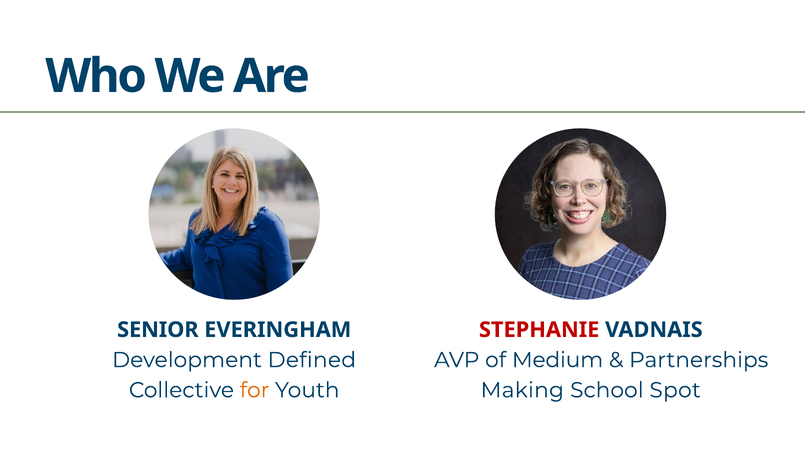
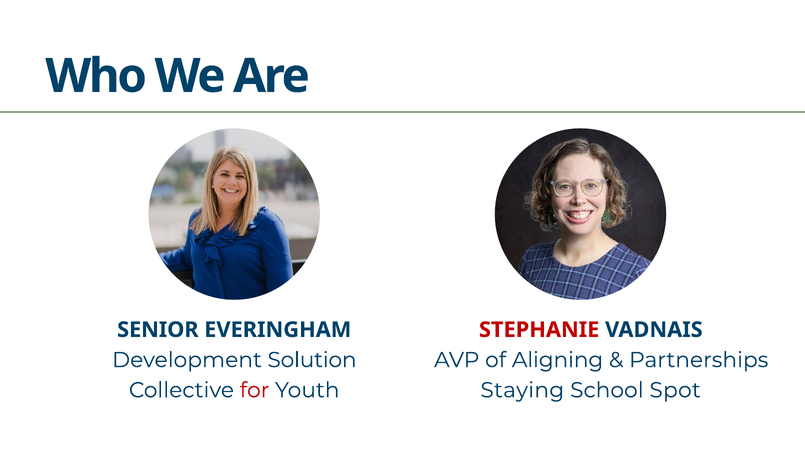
Defined: Defined -> Solution
Medium: Medium -> Aligning
for colour: orange -> red
Making: Making -> Staying
